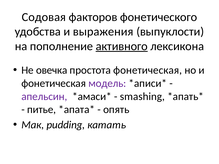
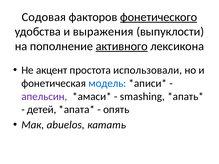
фонетического underline: none -> present
овечка: овечка -> акцент
простота фонетическая: фонетическая -> использовали
модель colour: purple -> blue
питье: питье -> детей
pudding: pudding -> abuelos
